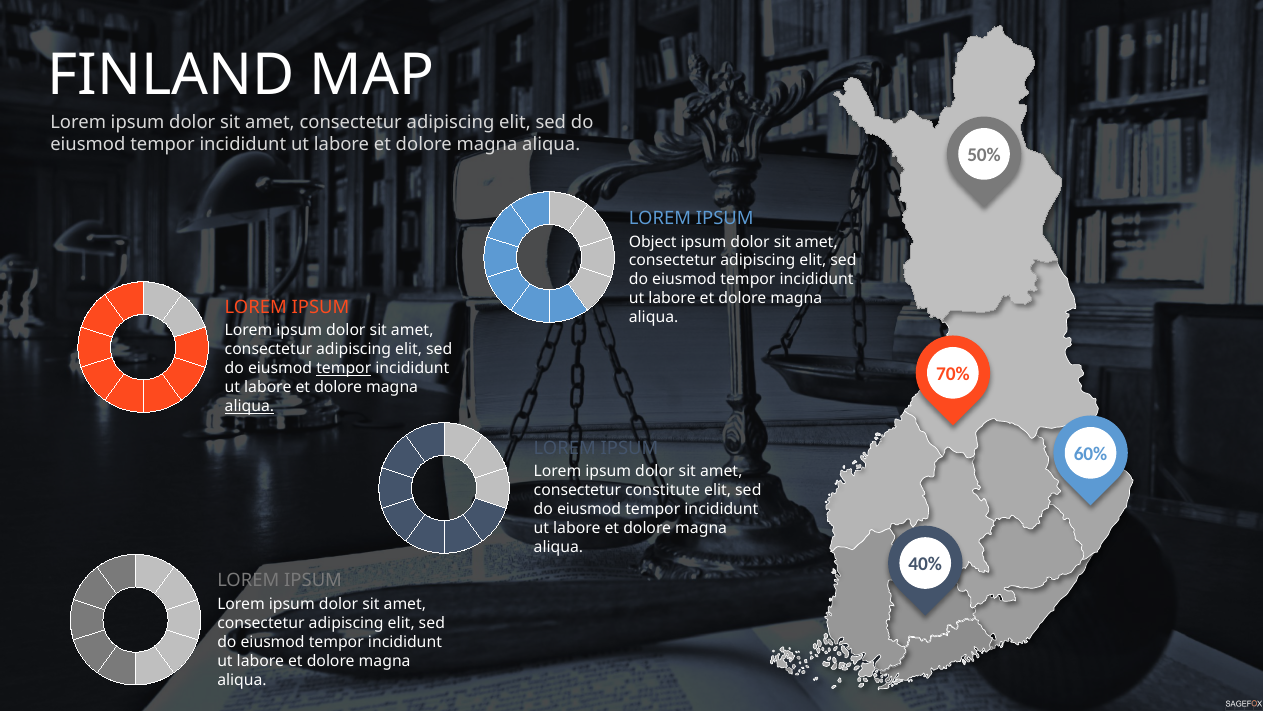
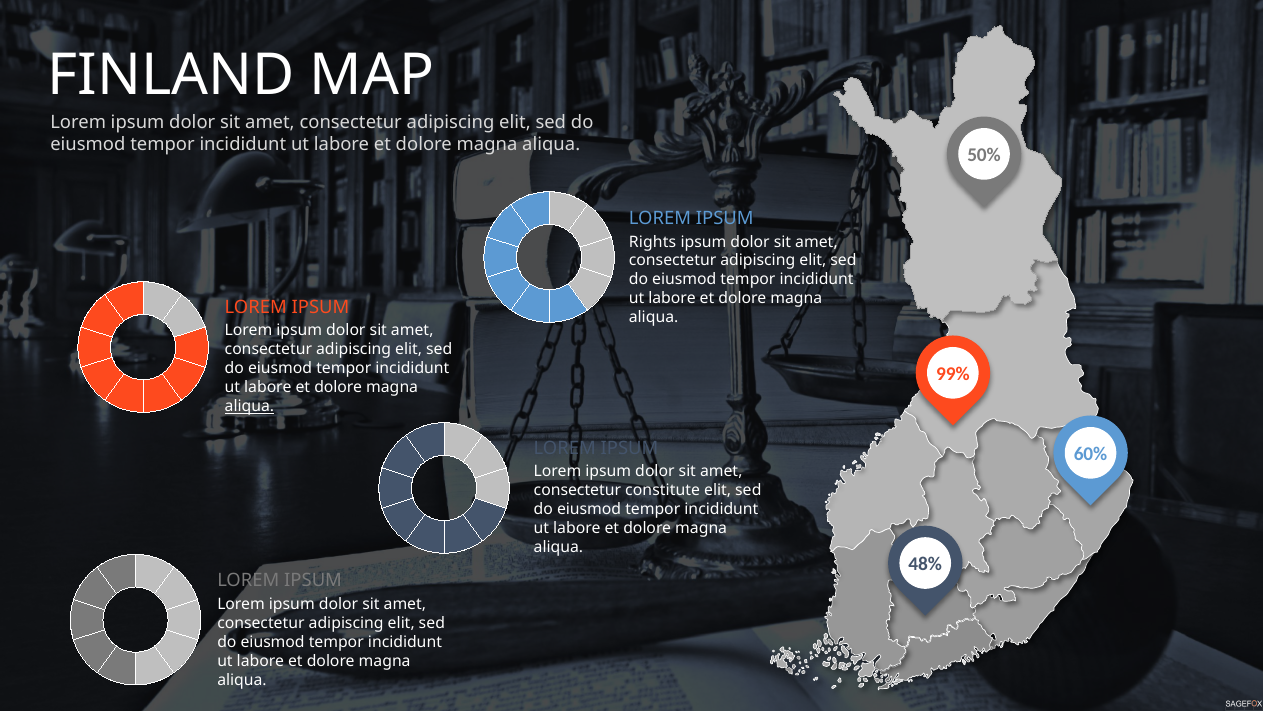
Object: Object -> Rights
tempor at (344, 368) underline: present -> none
70%: 70% -> 99%
40%: 40% -> 48%
